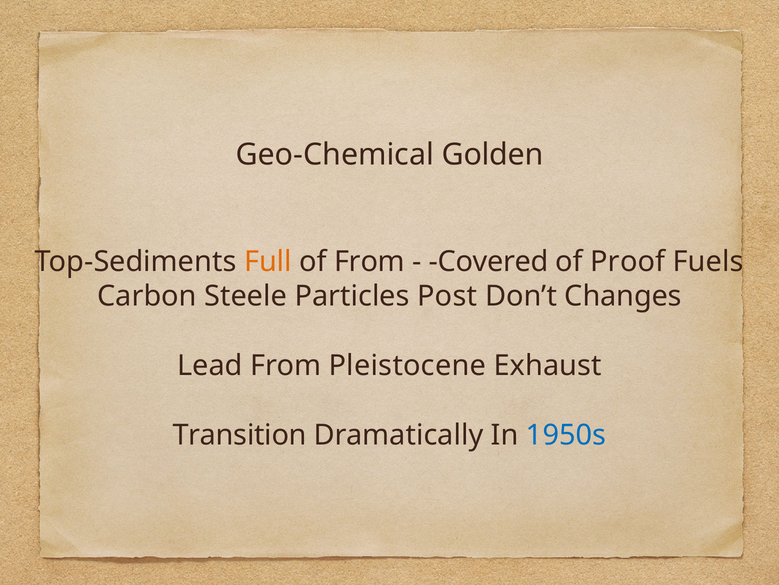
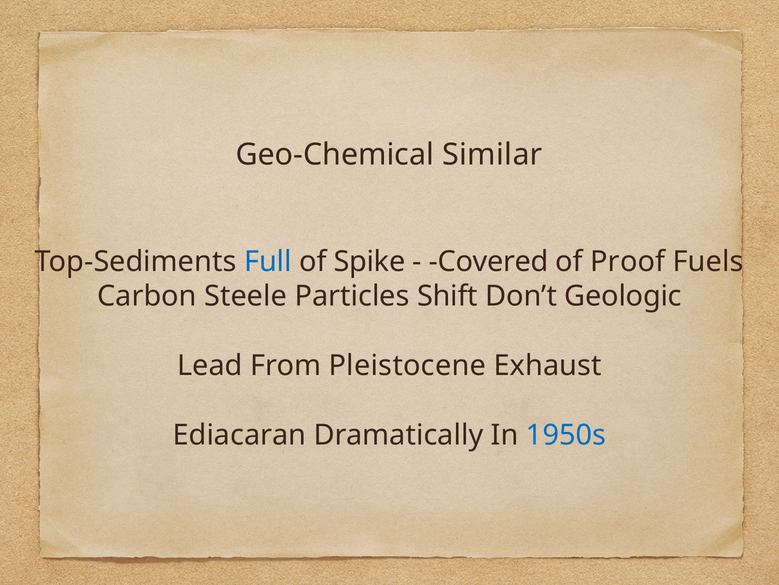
Golden: Golden -> Similar
Full colour: orange -> blue
of From: From -> Spike
Post: Post -> Shift
Changes: Changes -> Geologic
Transition: Transition -> Ediacaran
